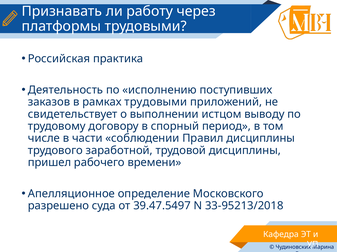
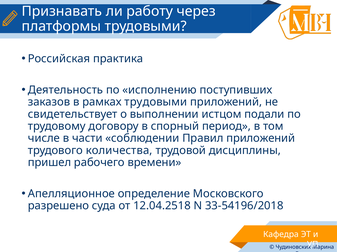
выводу: выводу -> подали
Правил дисциплины: дисциплины -> приложений
заработной: заработной -> количества
39.47.5497: 39.47.5497 -> 12.04.2518
33-95213/2018: 33-95213/2018 -> 33-54196/2018
